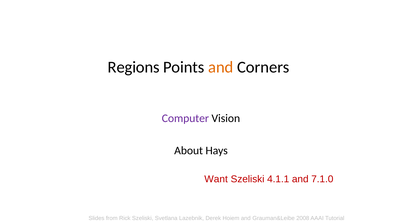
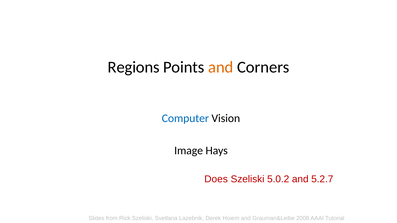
Computer colour: purple -> blue
About: About -> Image
Want: Want -> Does
4.1.1: 4.1.1 -> 5.0.2
7.1.0: 7.1.0 -> 5.2.7
